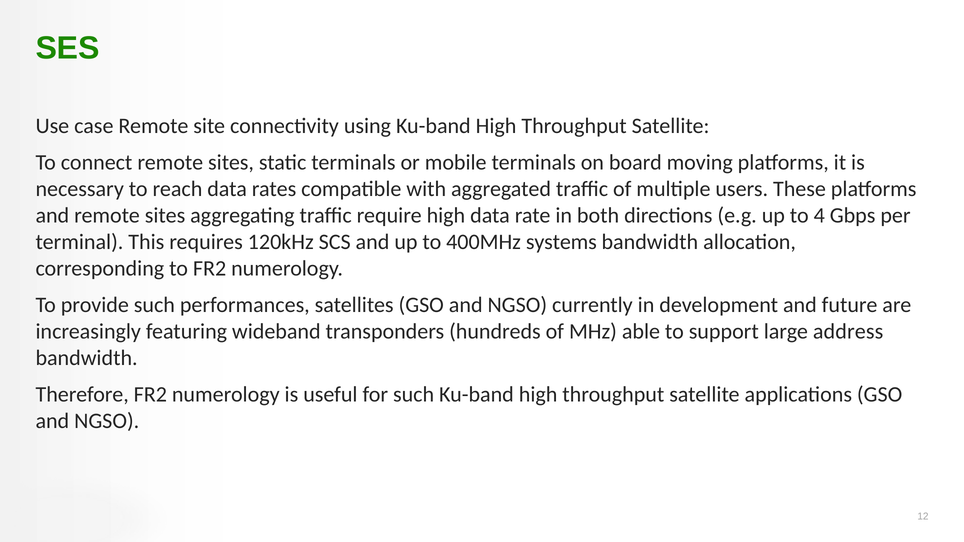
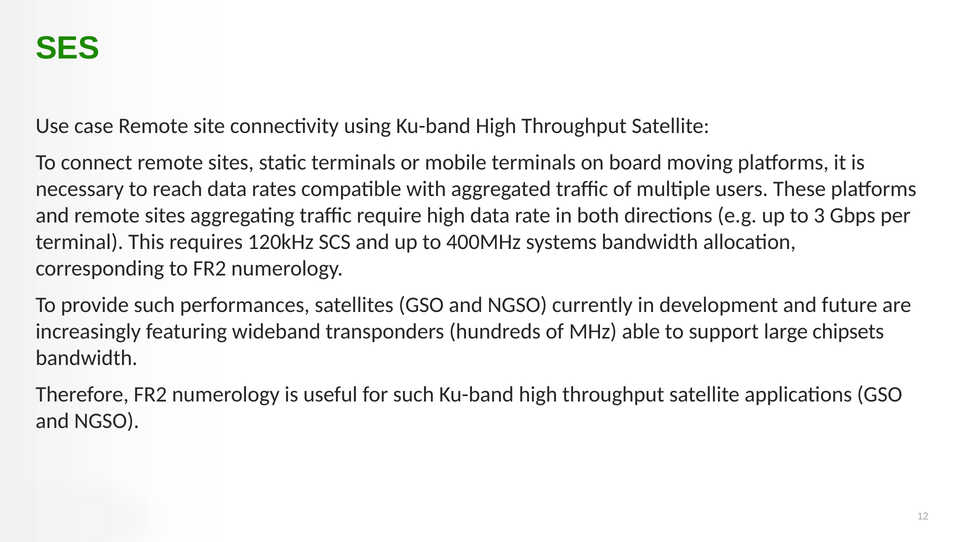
4: 4 -> 3
address: address -> chipsets
